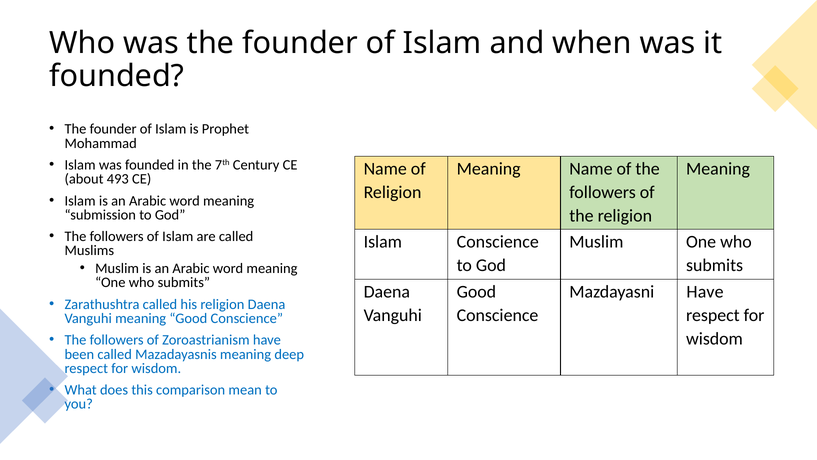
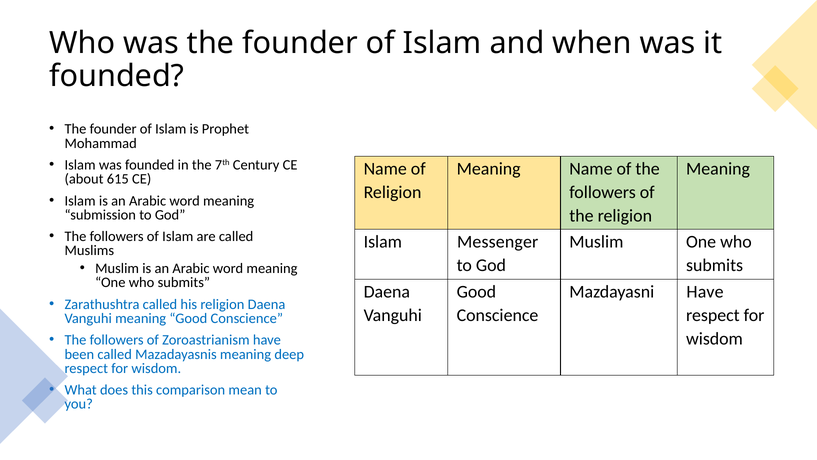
493: 493 -> 615
Islam Conscience: Conscience -> Messenger
